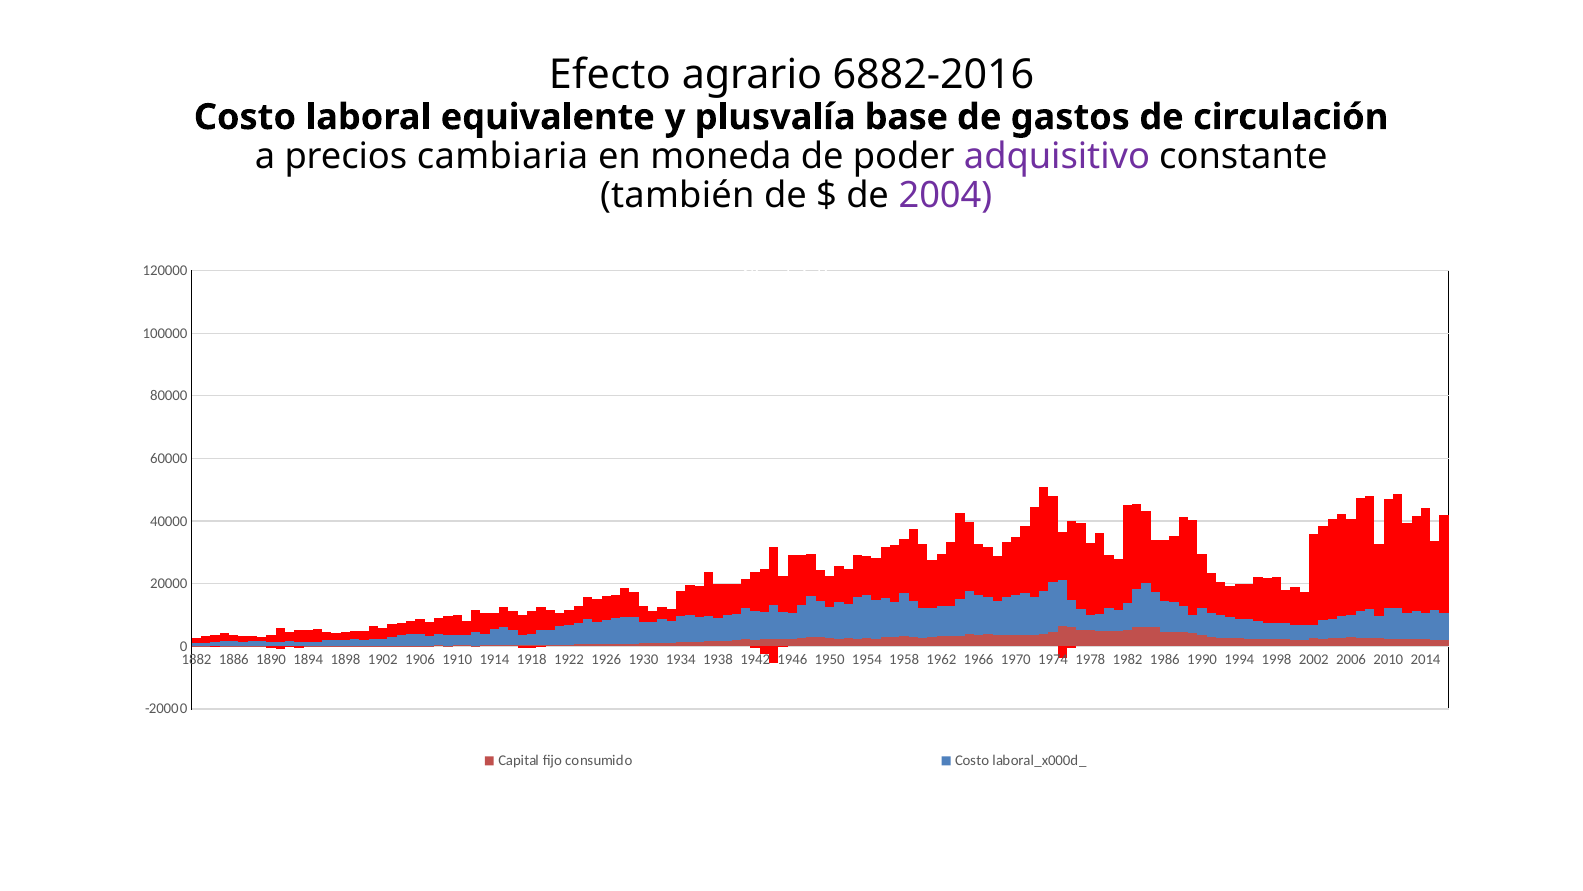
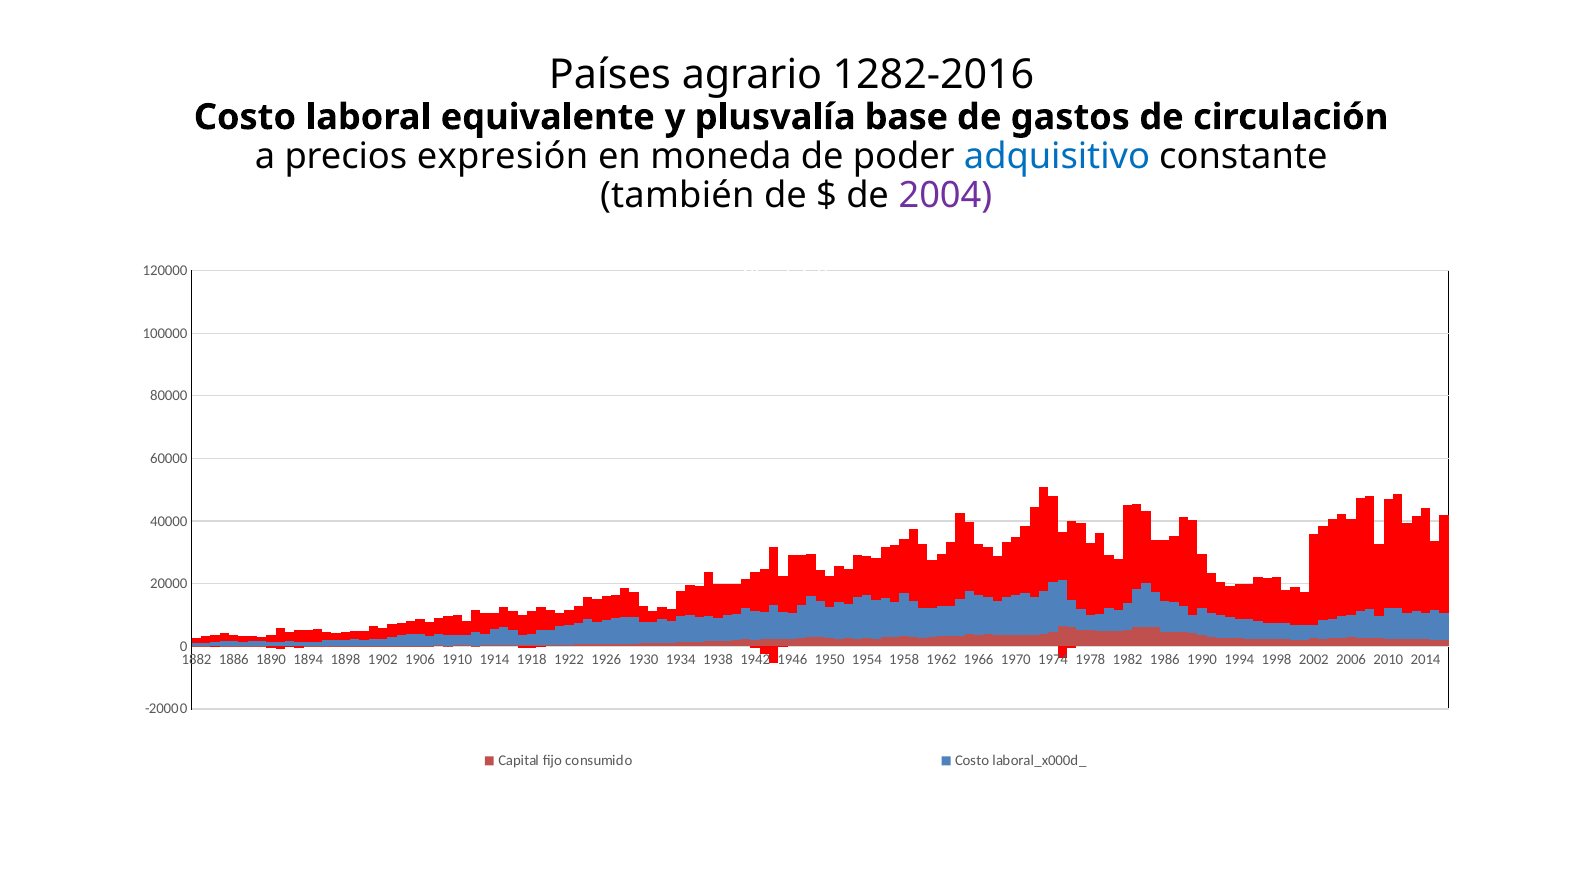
Efecto: Efecto -> Países
6882-2016: 6882-2016 -> 1282-2016
cambiaria: cambiaria -> expresión
adquisitivo colour: purple -> blue
